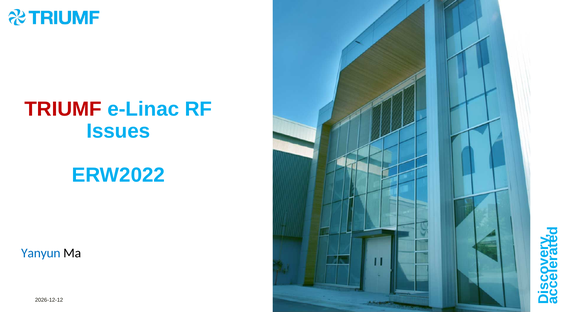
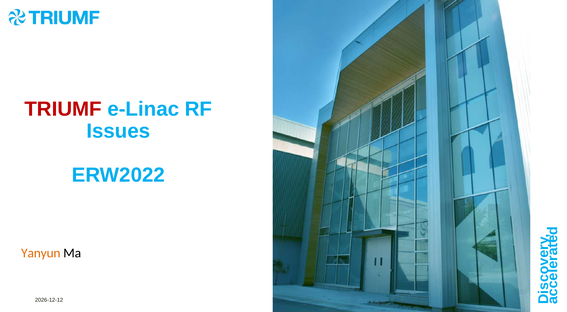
Yanyun colour: blue -> orange
